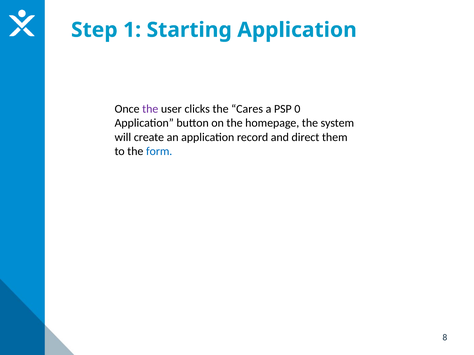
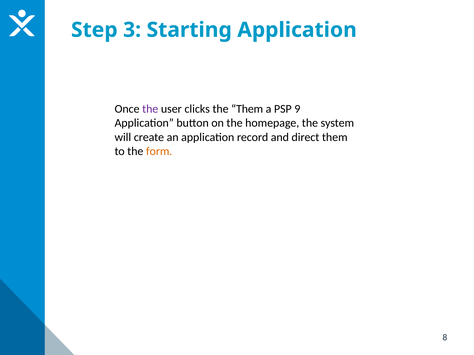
1: 1 -> 3
the Cares: Cares -> Them
0: 0 -> 9
form colour: blue -> orange
